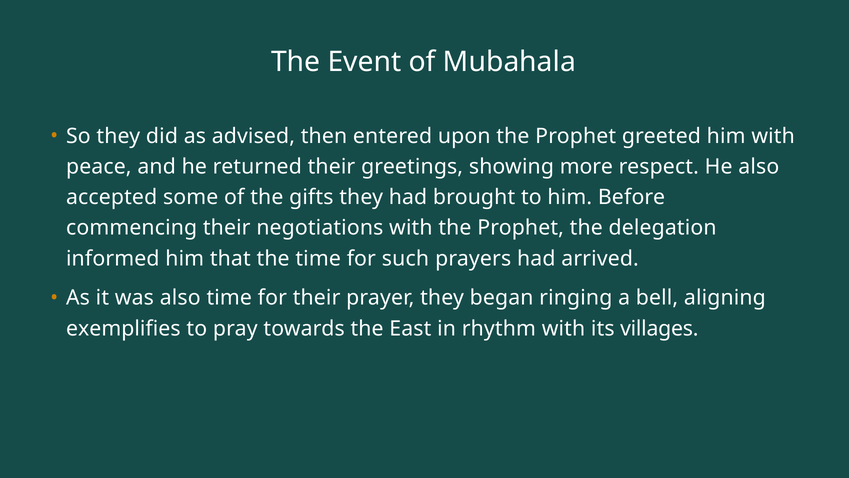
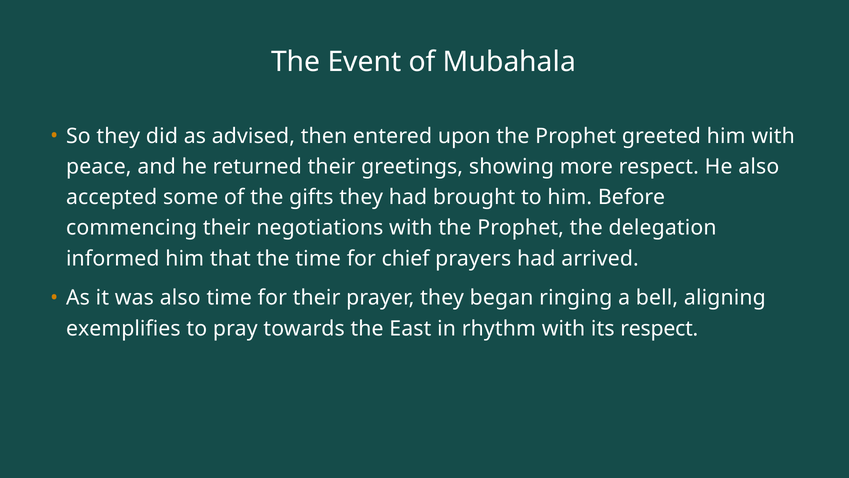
such: such -> chief
its villages: villages -> respect
